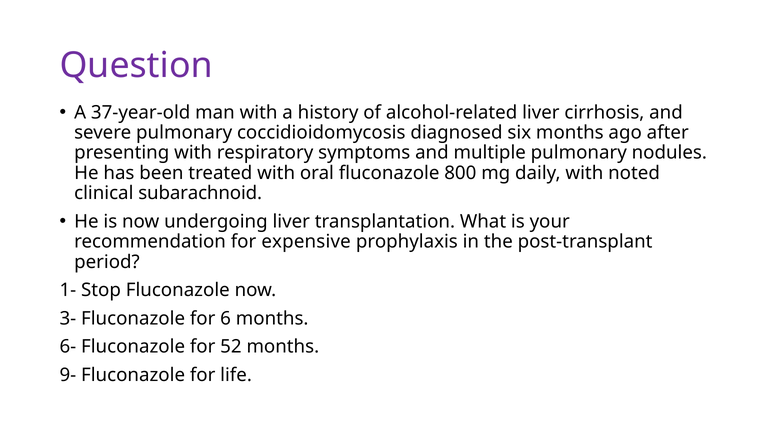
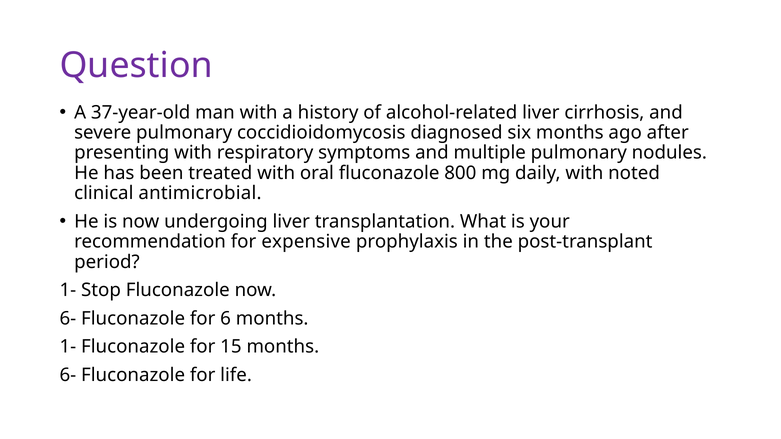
subarachnoid: subarachnoid -> antimicrobial
3- at (68, 319): 3- -> 6-
6- at (68, 347): 6- -> 1-
52: 52 -> 15
9- at (68, 375): 9- -> 6-
